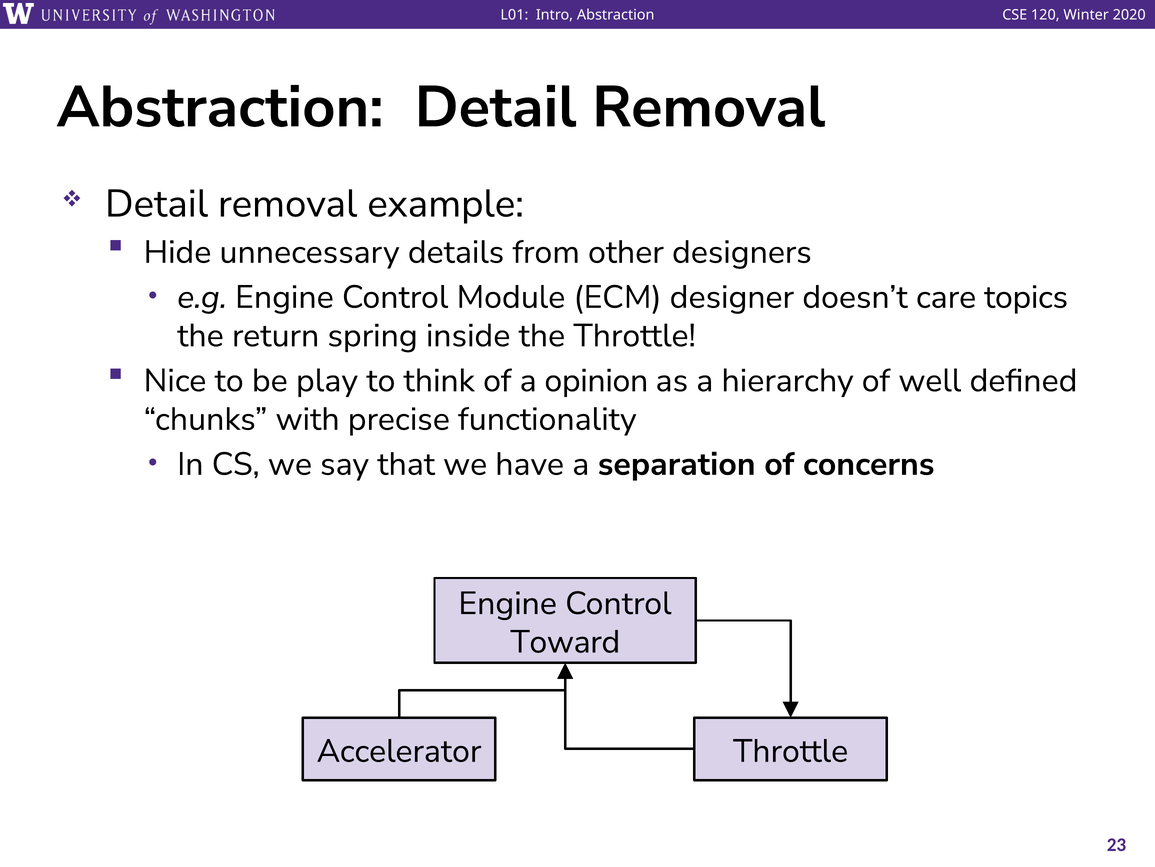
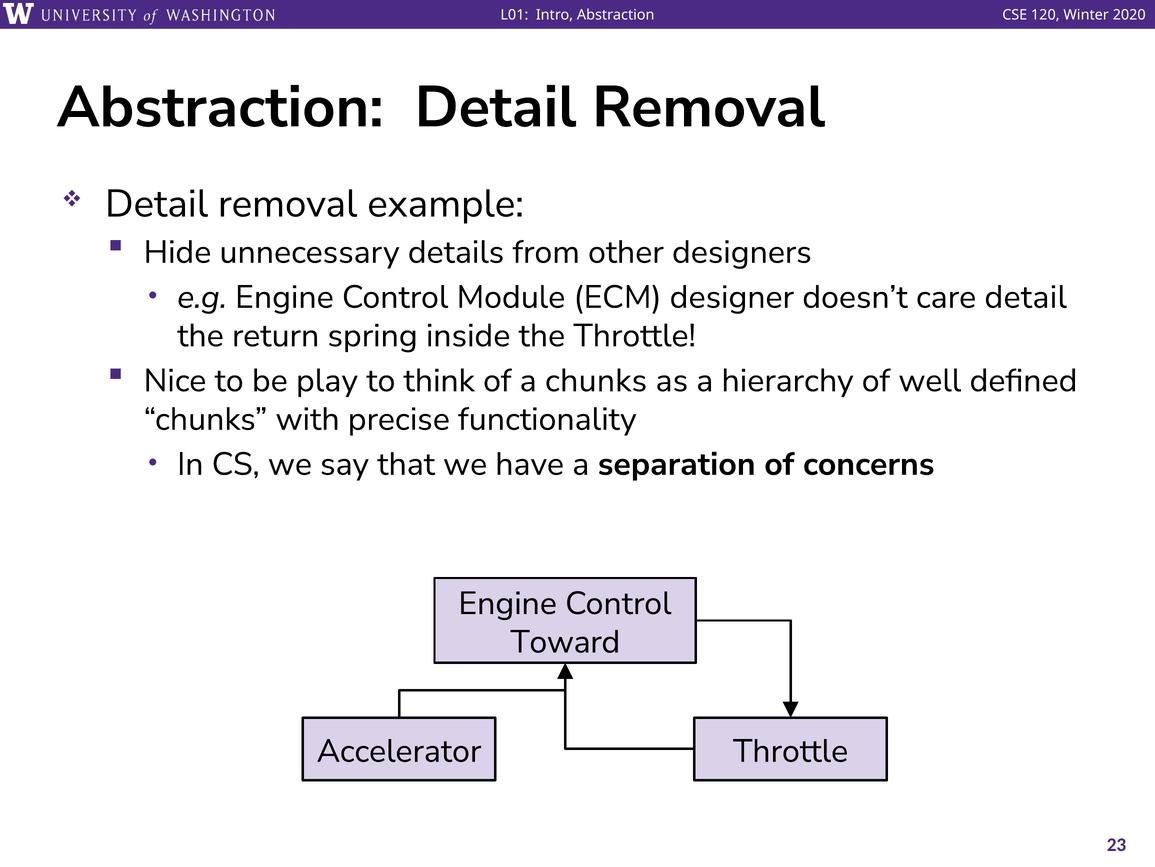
care topics: topics -> detail
a opinion: opinion -> chunks
